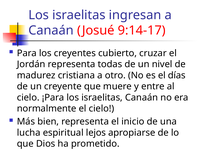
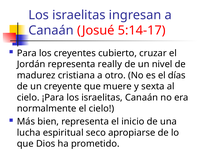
9:14-17: 9:14-17 -> 5:14-17
todas: todas -> really
entre: entre -> sexta
lejos: lejos -> seco
